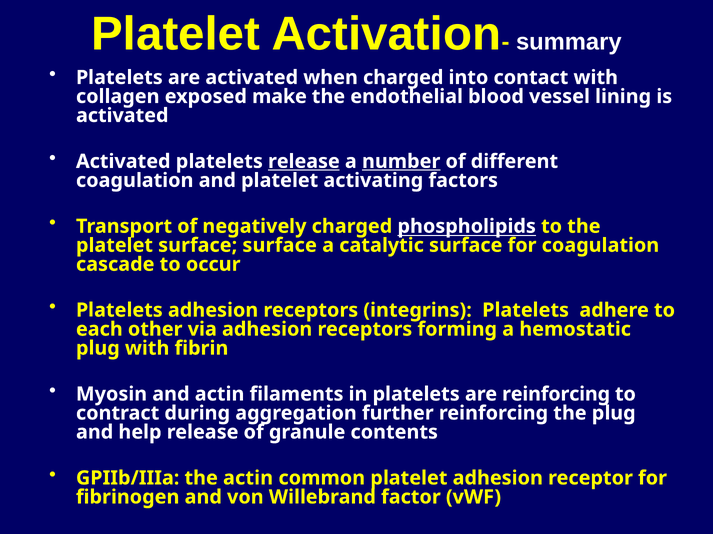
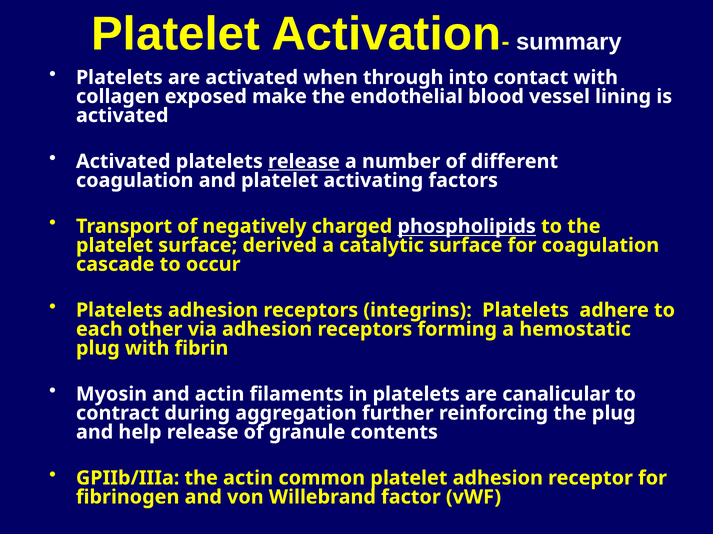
when charged: charged -> through
number underline: present -> none
surface surface: surface -> derived
are reinforcing: reinforcing -> canalicular
